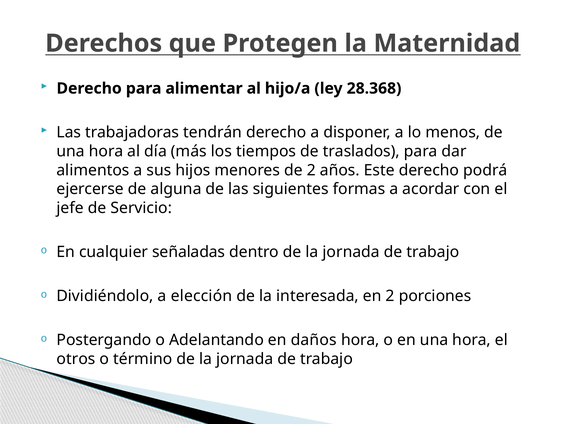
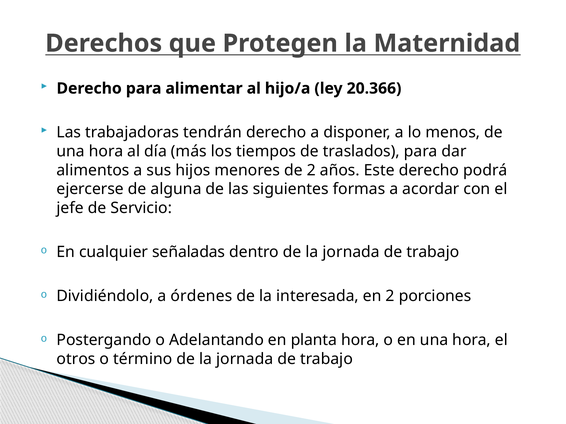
28.368: 28.368 -> 20.366
elección: elección -> órdenes
daños: daños -> planta
